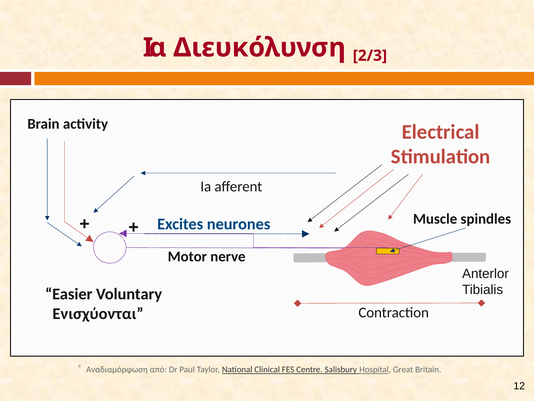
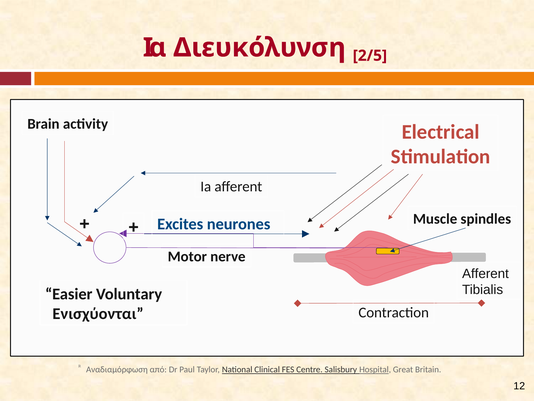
2/3: 2/3 -> 2/5
Anterlor at (486, 273): Anterlor -> Afferent
